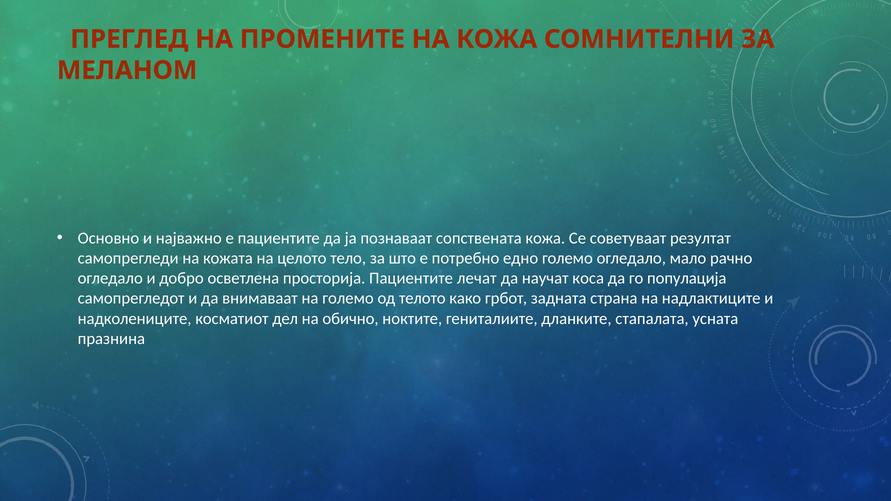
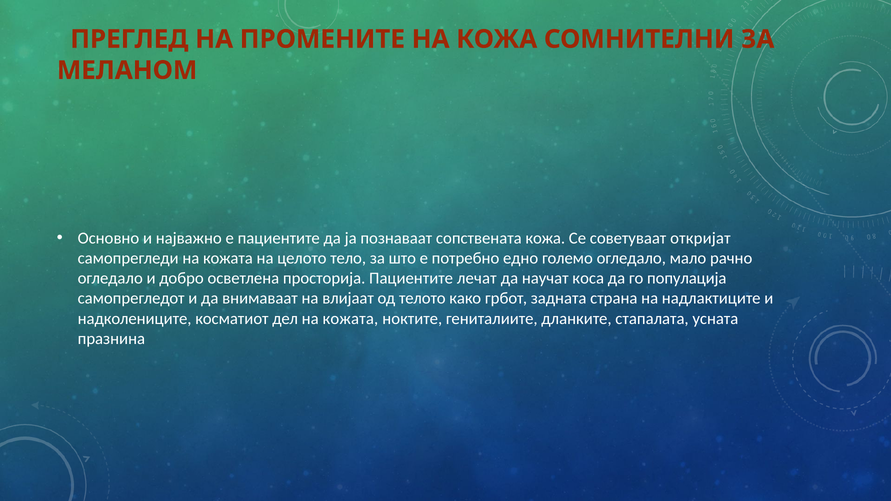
резултат: резултат -> откријат
на големо: големо -> влијаат
дел на обично: обично -> кожата
